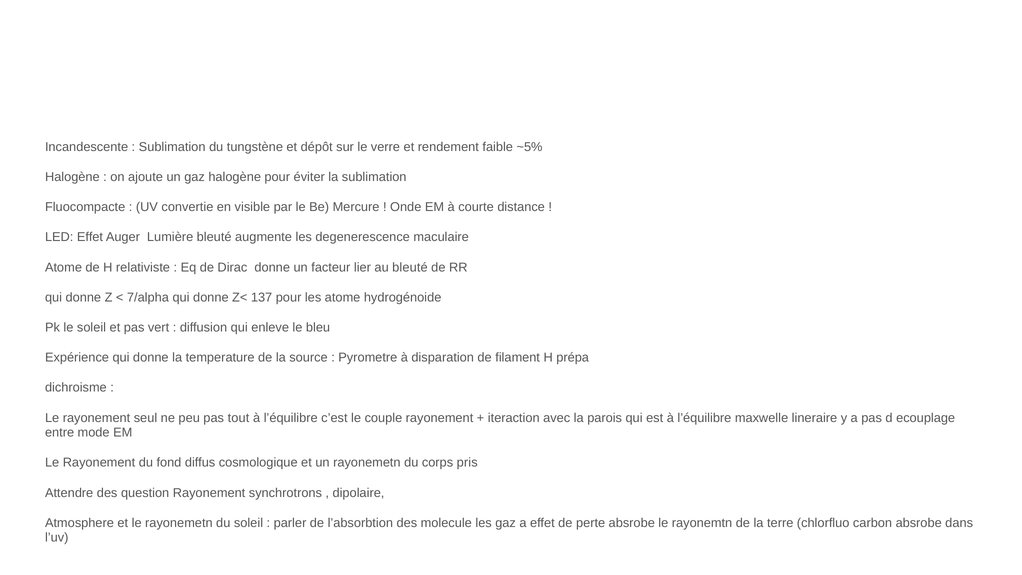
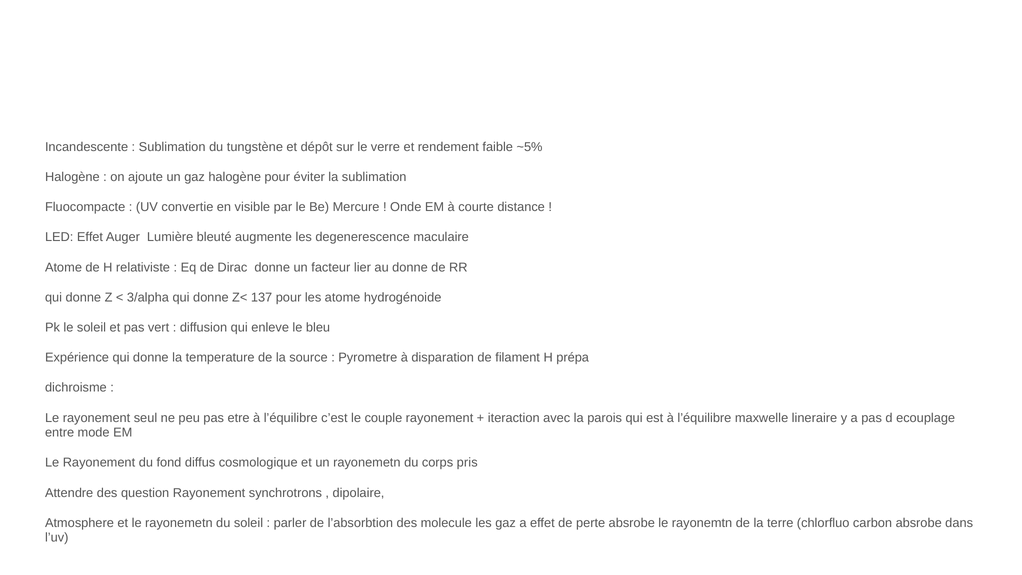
au bleuté: bleuté -> donne
7/alpha: 7/alpha -> 3/alpha
tout: tout -> etre
